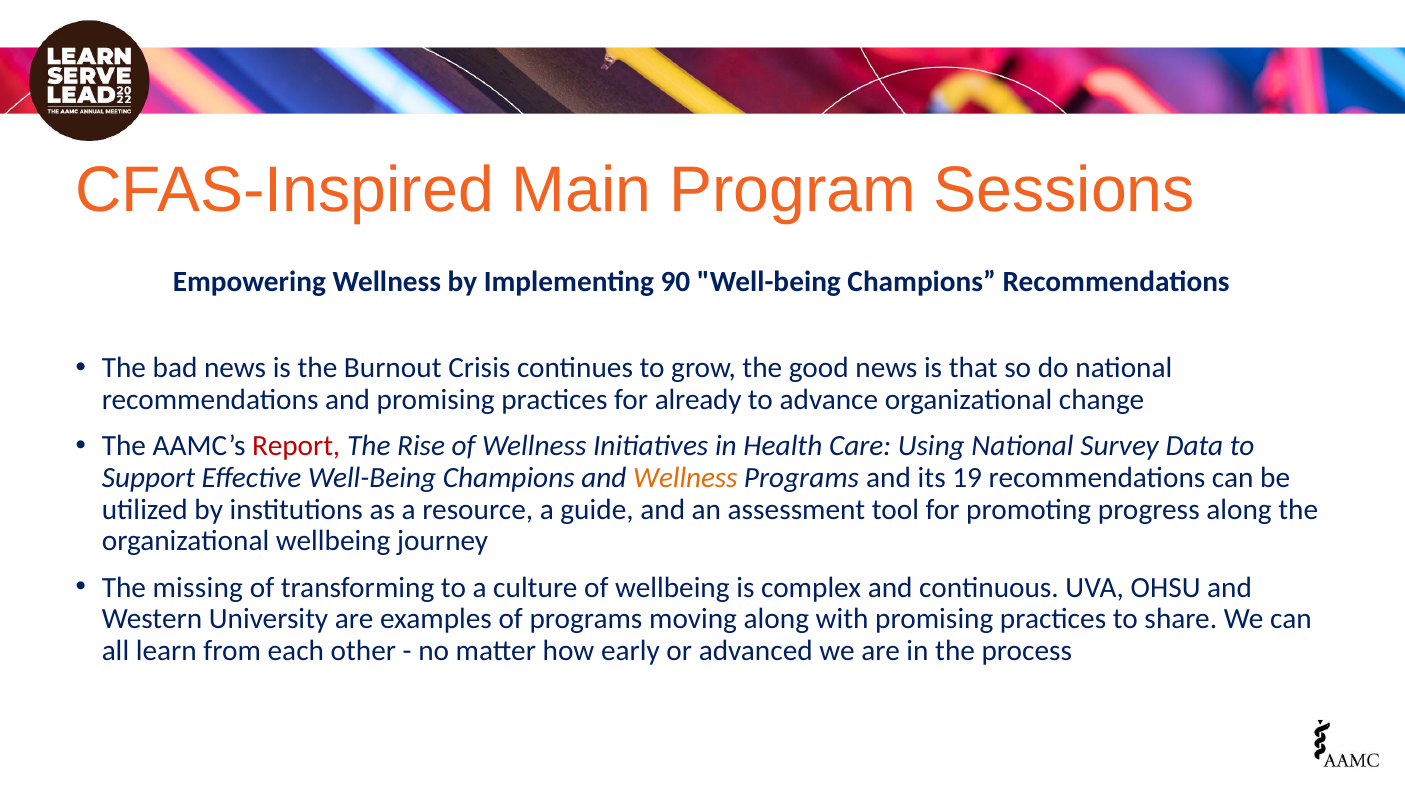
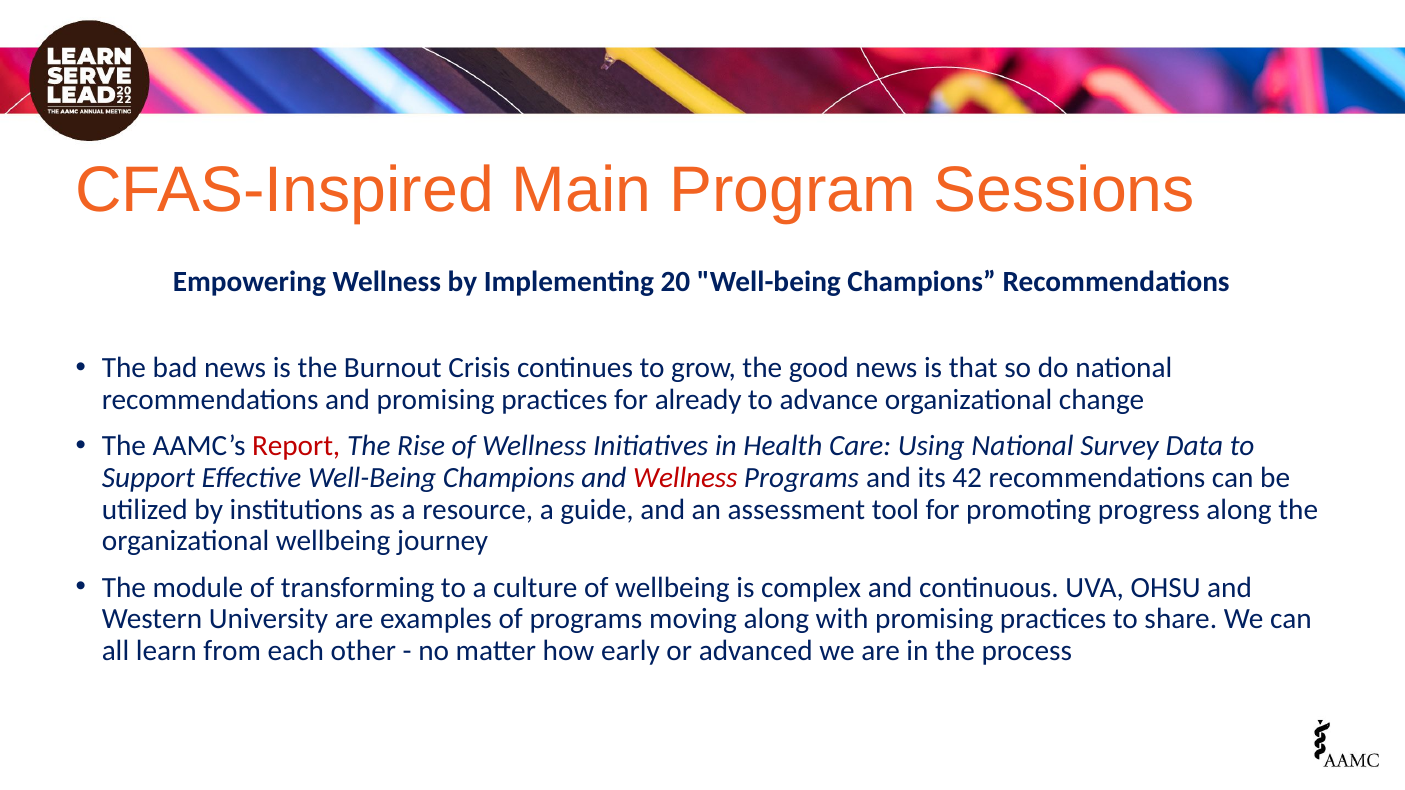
90: 90 -> 20
Wellness at (685, 478) colour: orange -> red
19: 19 -> 42
missing: missing -> module
